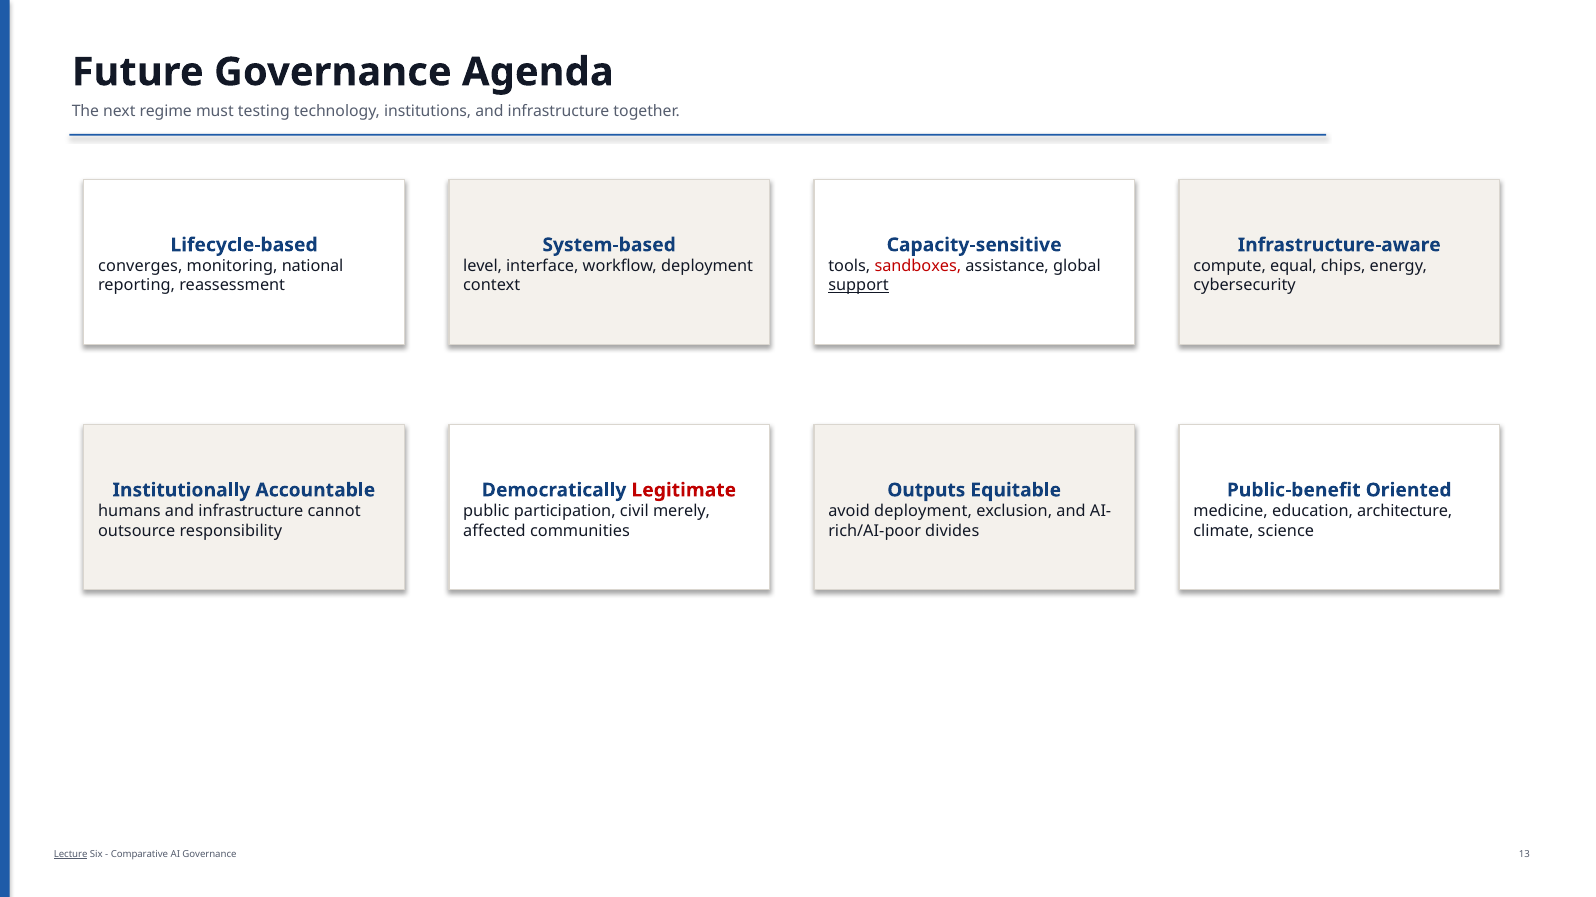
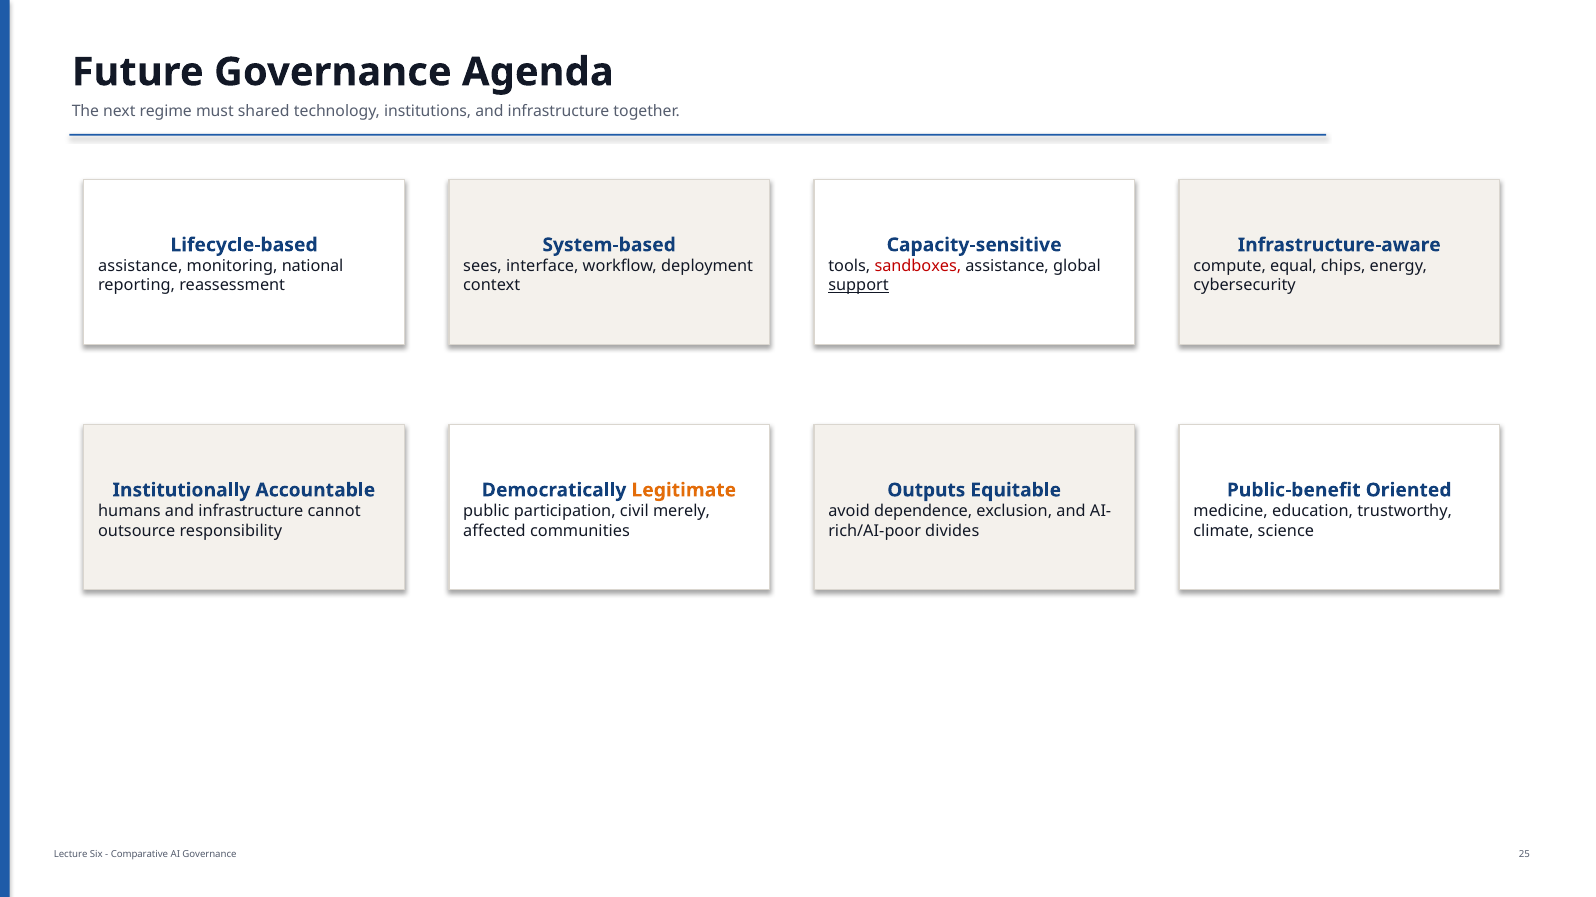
testing: testing -> shared
converges at (140, 266): converges -> assistance
level: level -> sees
Legitimate colour: red -> orange
avoid deployment: deployment -> dependence
architecture: architecture -> trustworthy
Lecture underline: present -> none
13: 13 -> 25
